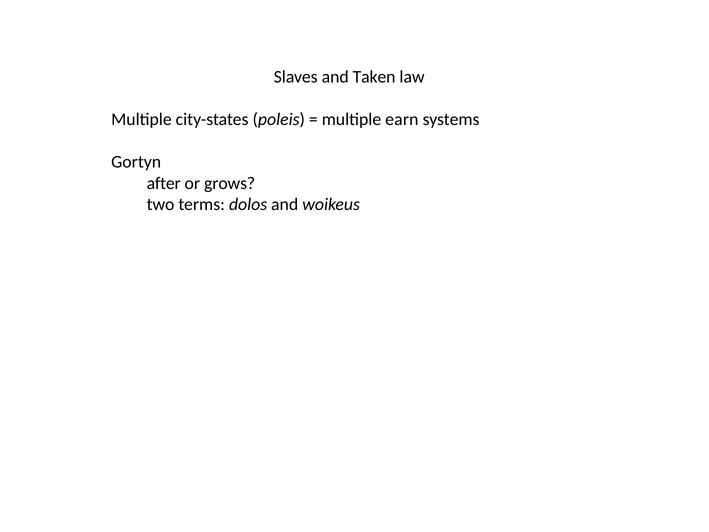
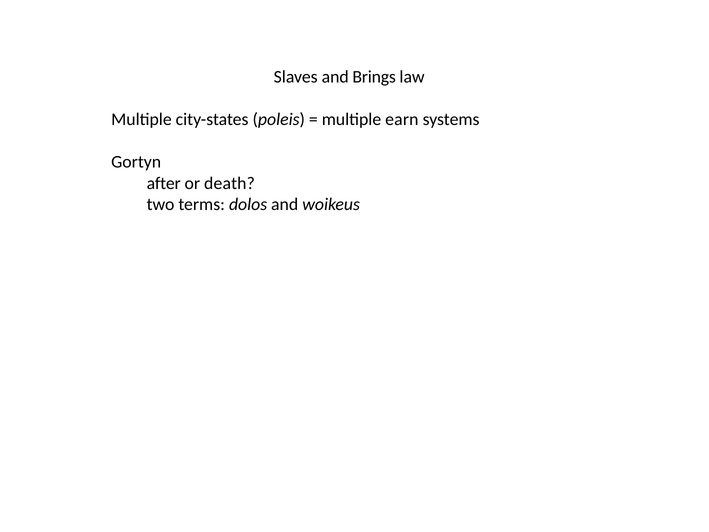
Taken: Taken -> Brings
grows: grows -> death
